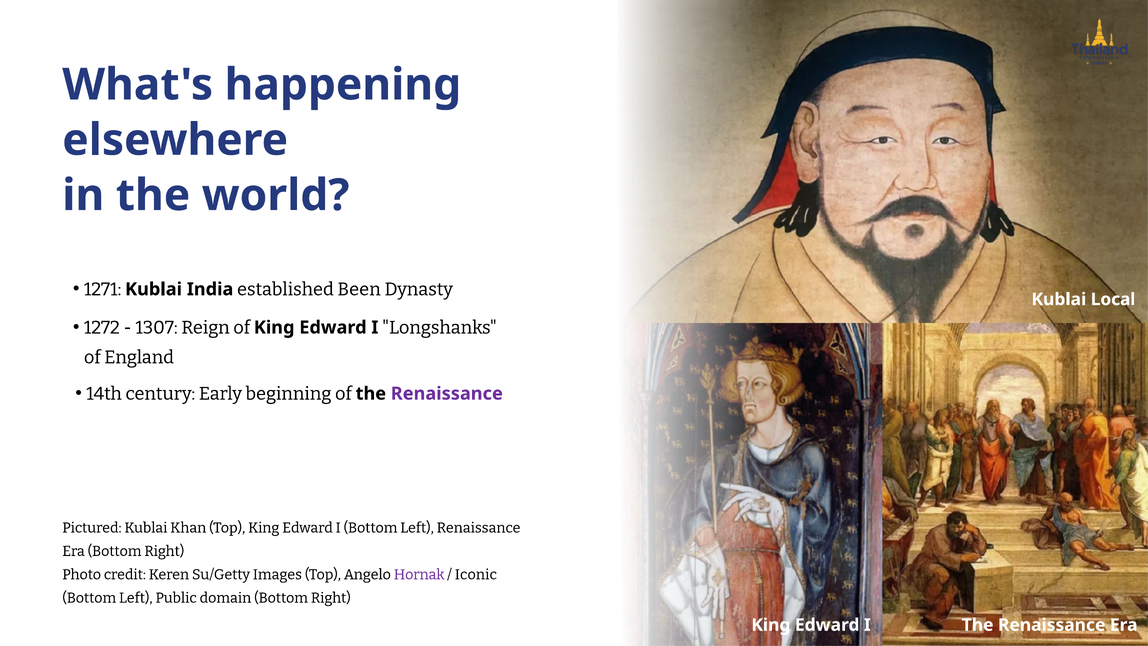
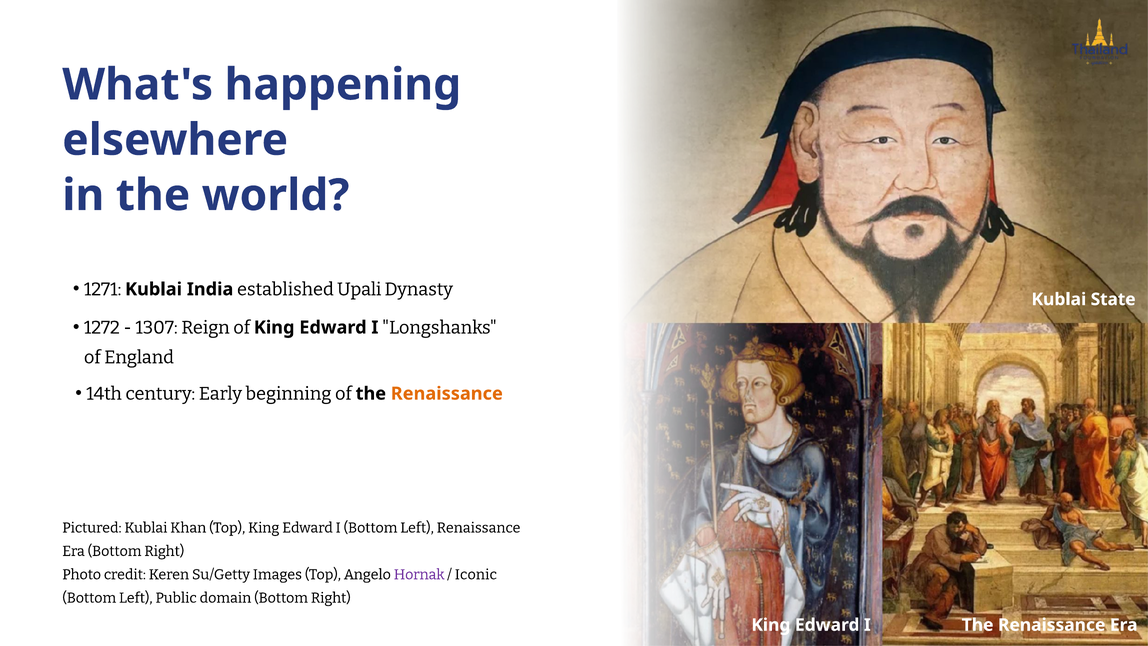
Been: Been -> Upali
Local: Local -> State
Renaissance at (447, 393) colour: purple -> orange
